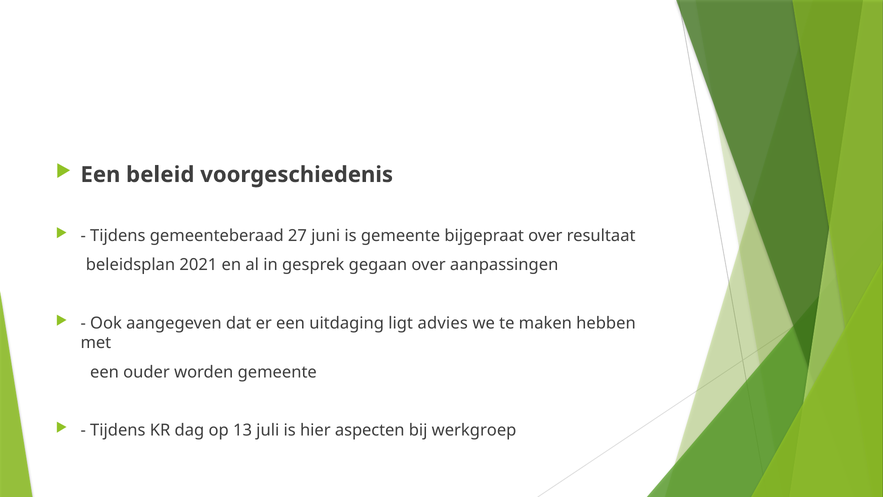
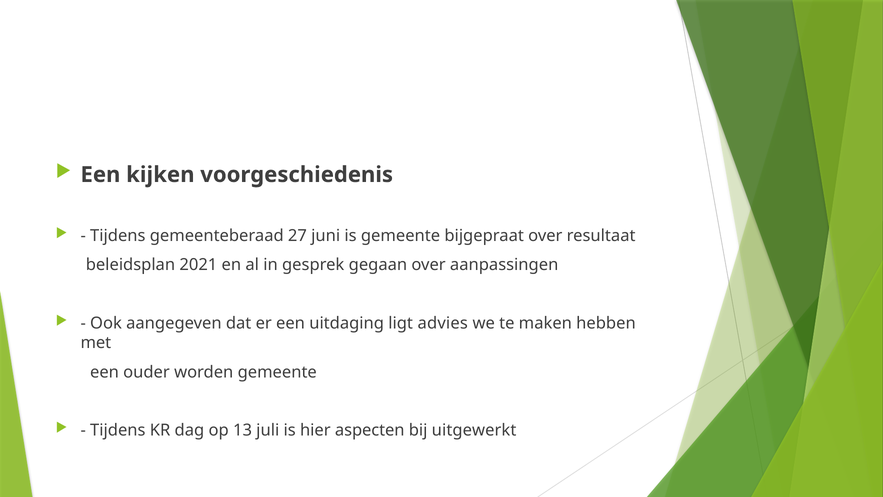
beleid: beleid -> kijken
werkgroep: werkgroep -> uitgewerkt
